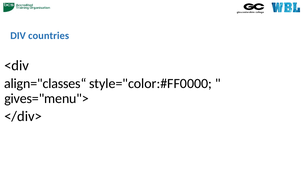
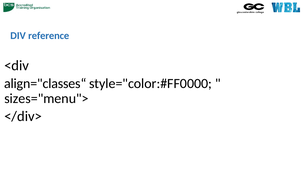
countries: countries -> reference
gives="menu">: gives="menu"> -> sizes="menu">
